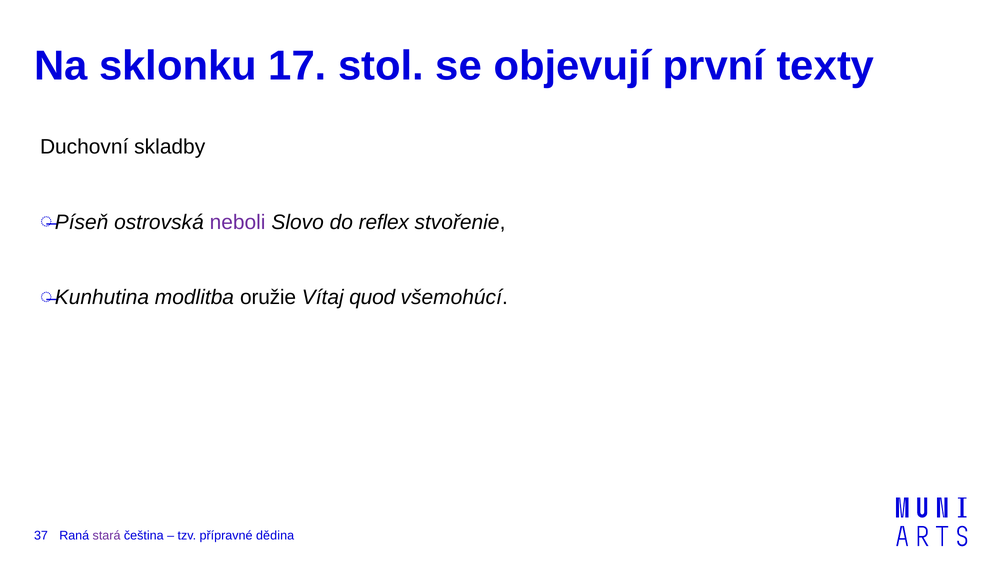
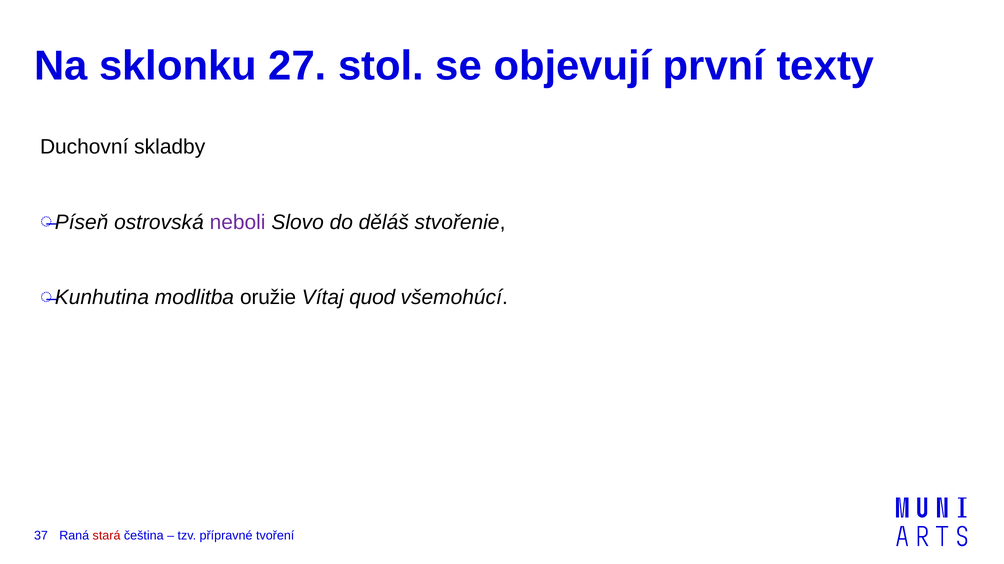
17: 17 -> 27
reflex: reflex -> děláš
stará colour: purple -> red
dědina: dědina -> tvoření
